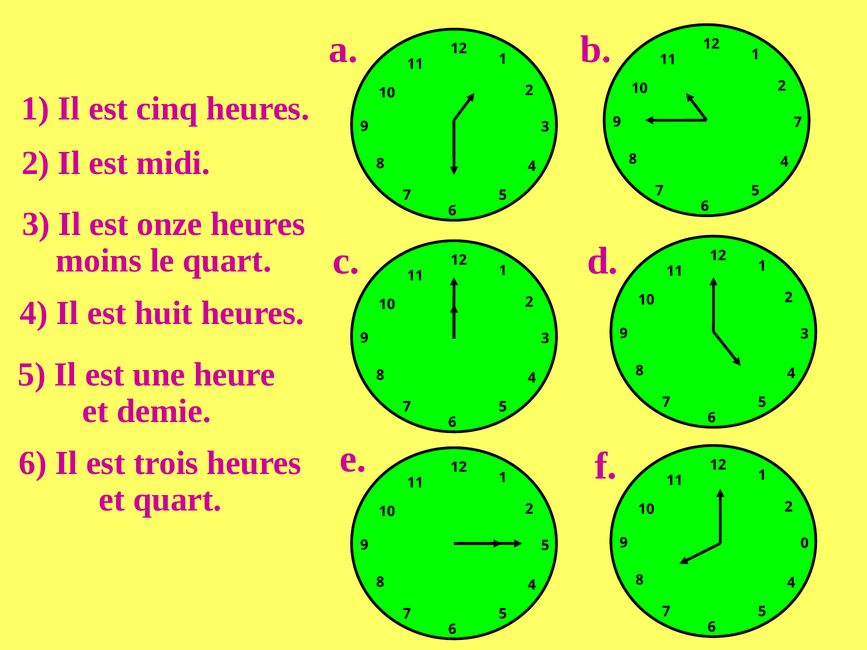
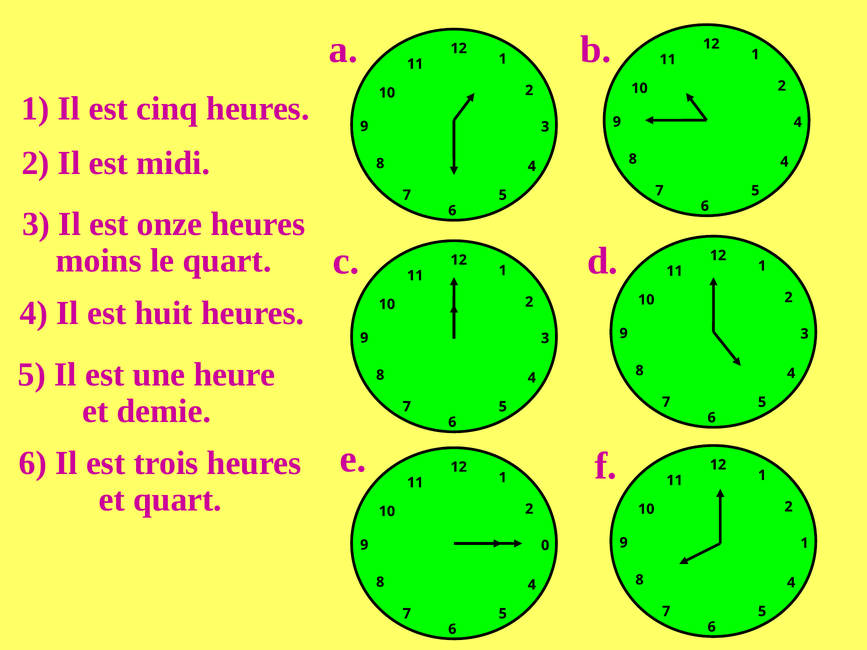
9 7: 7 -> 4
9 0: 0 -> 1
9 5: 5 -> 0
